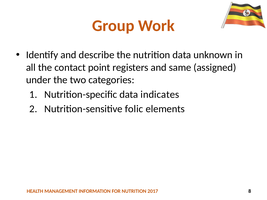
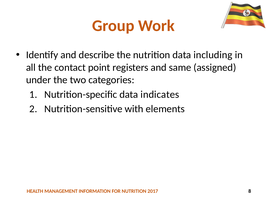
unknown: unknown -> including
folic: folic -> with
